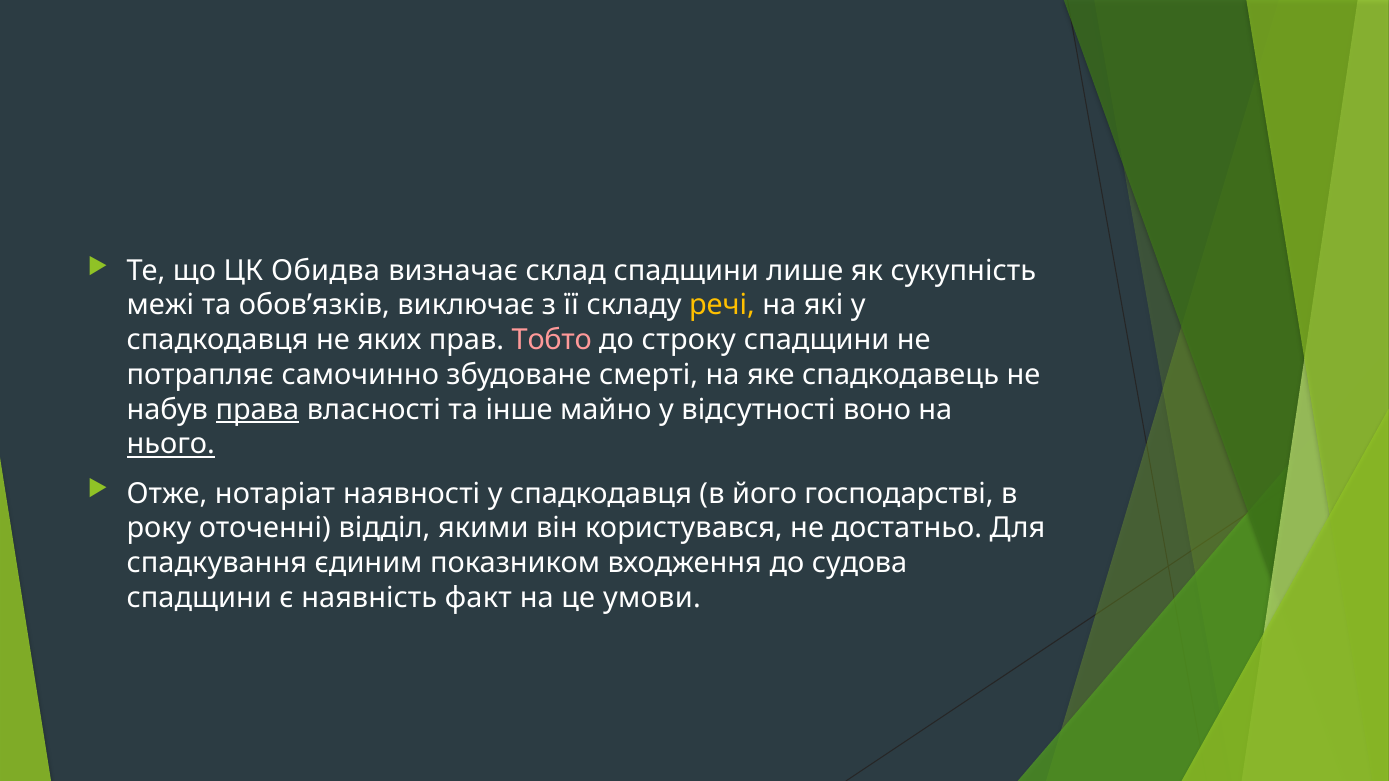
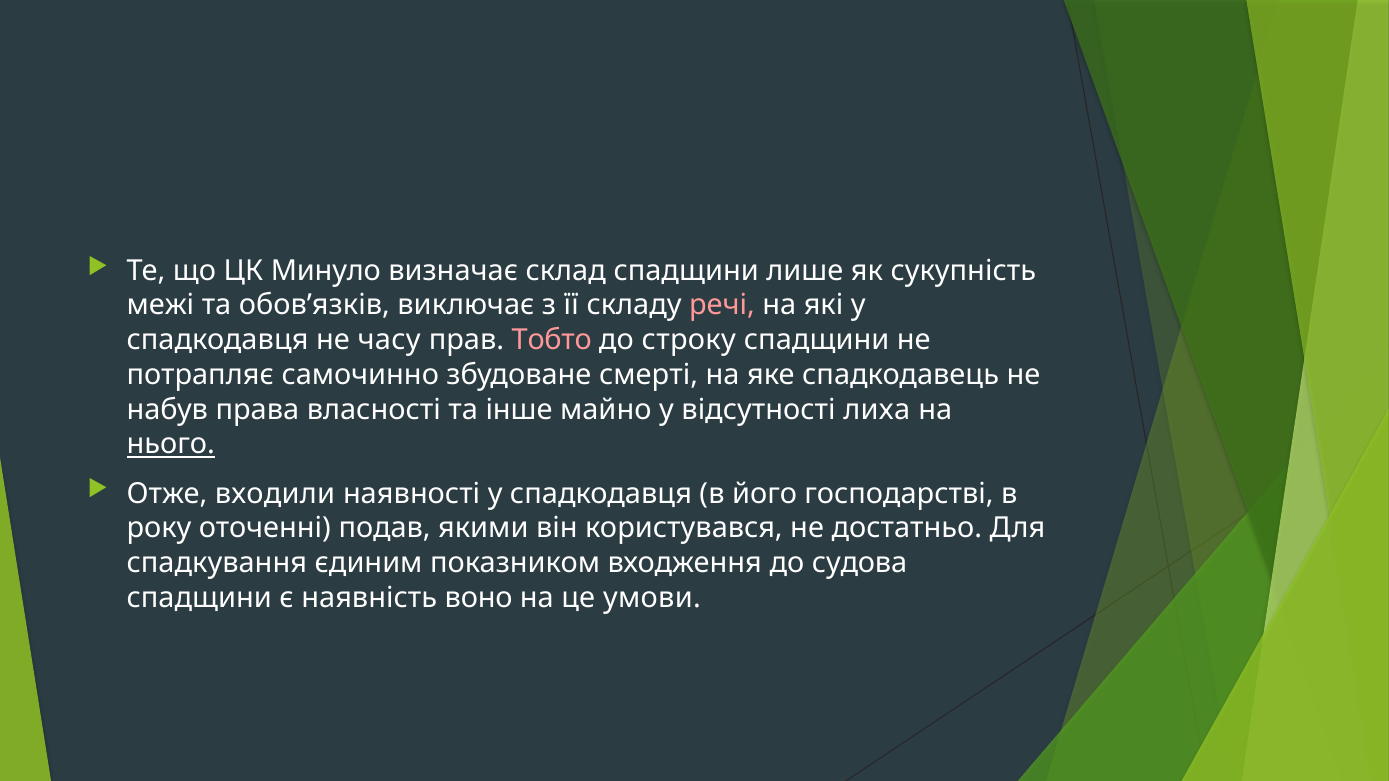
Обидва: Обидва -> Минуло
речі colour: yellow -> pink
яких: яких -> часу
права underline: present -> none
воно: воно -> лиха
нотаріат: нотаріат -> входили
відділ: відділ -> подав
факт: факт -> воно
